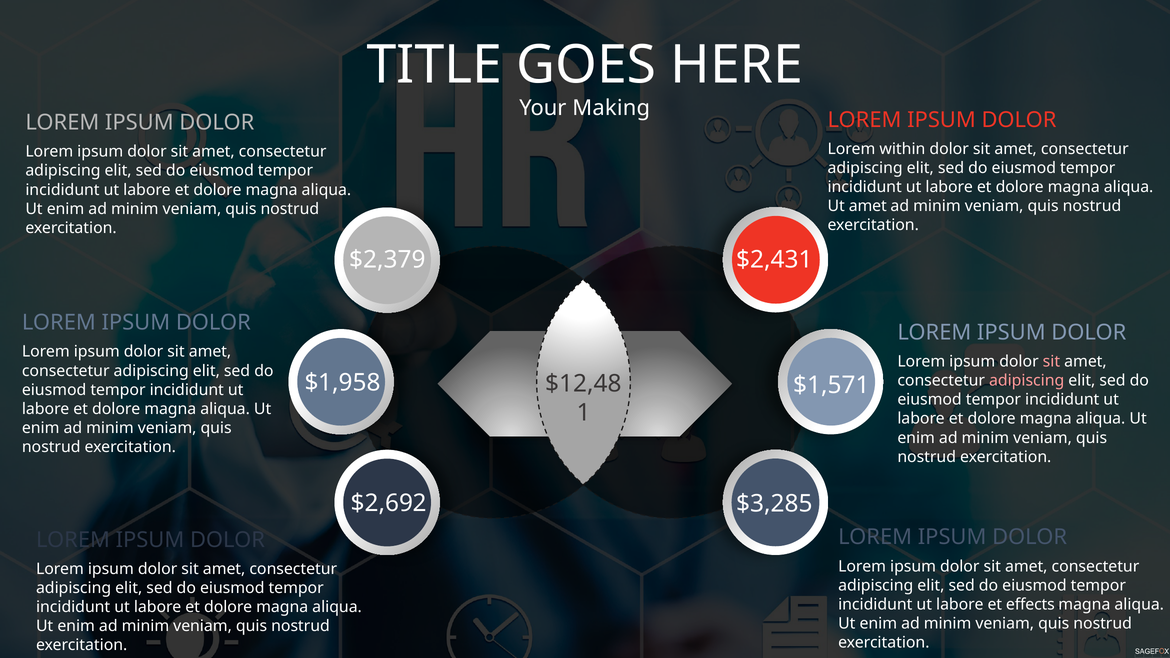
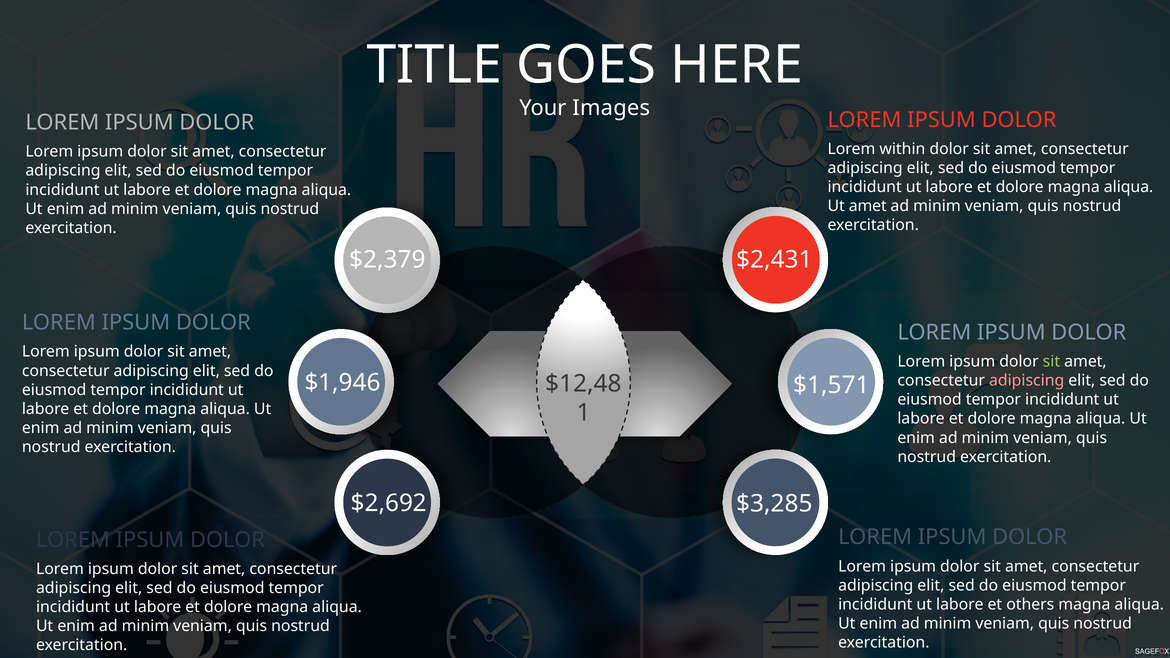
Making: Making -> Images
sit at (1051, 362) colour: pink -> light green
$1,958: $1,958 -> $1,946
effects: effects -> others
